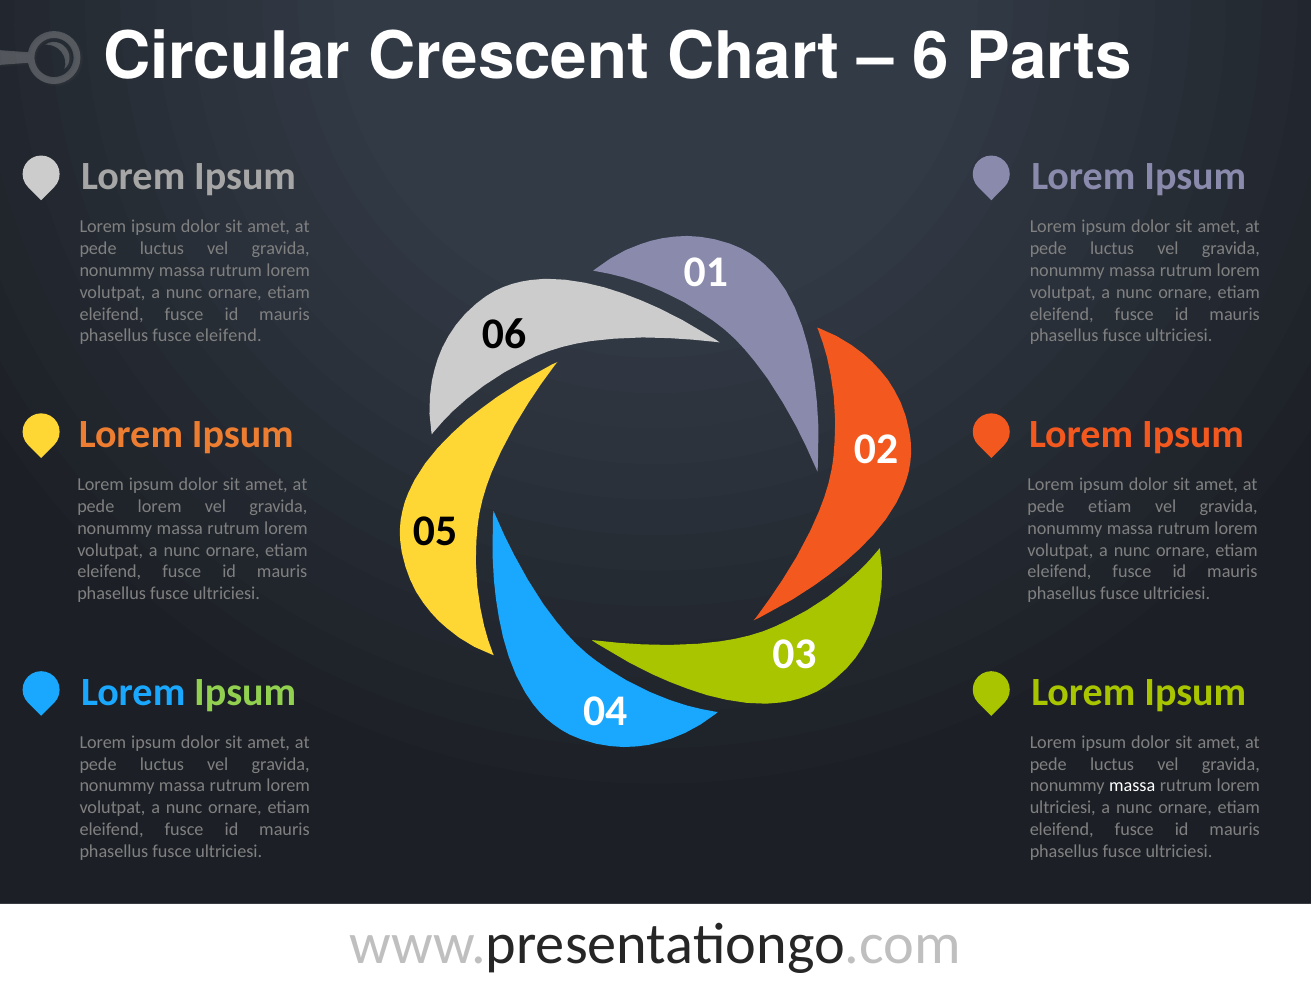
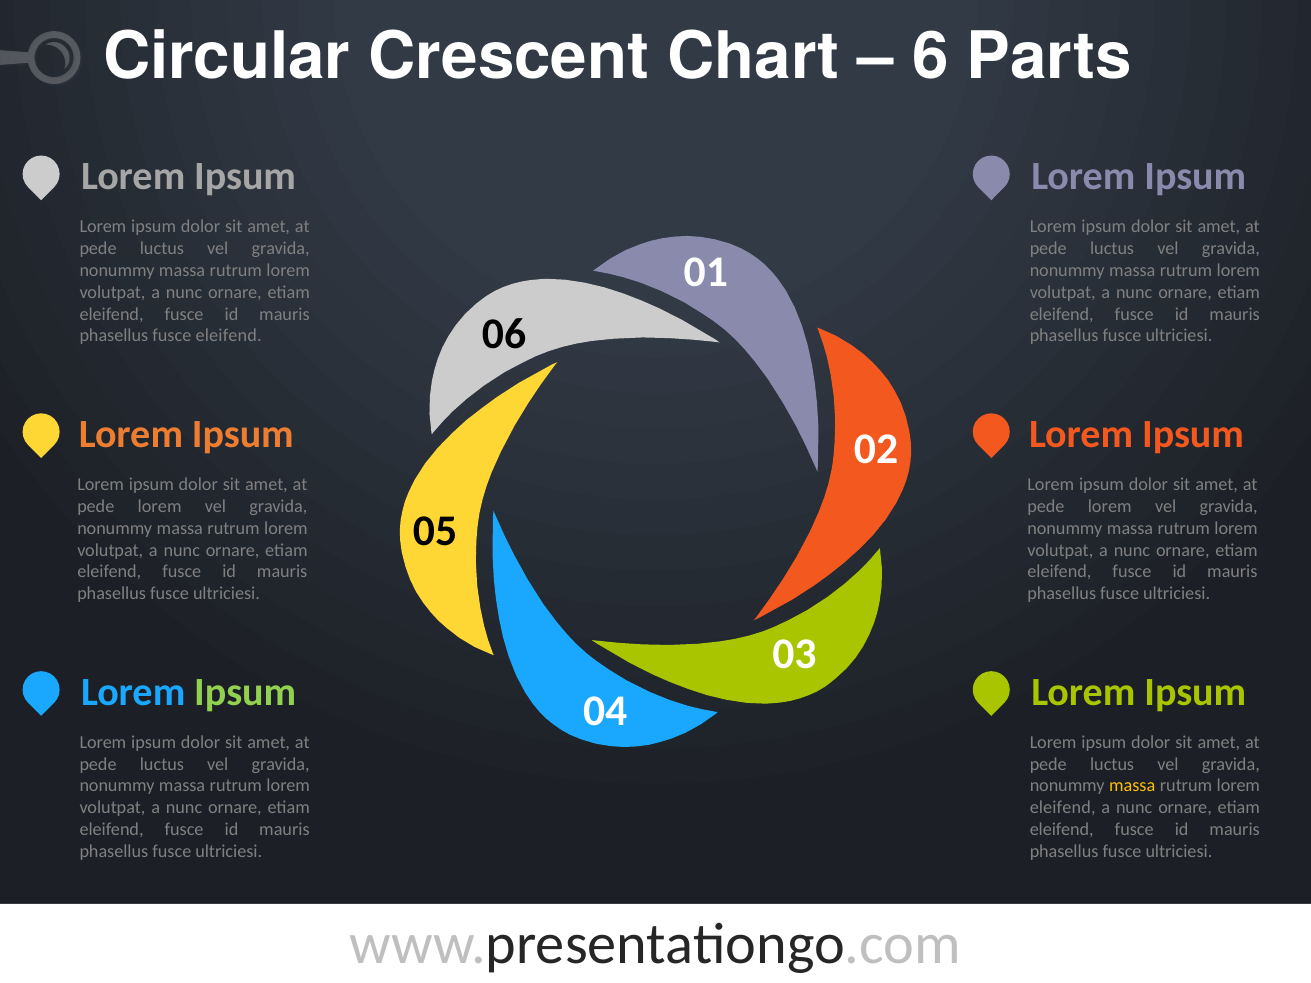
etiam at (1110, 506): etiam -> lorem
massa at (1132, 786) colour: white -> yellow
ultriciesi at (1063, 808): ultriciesi -> eleifend
